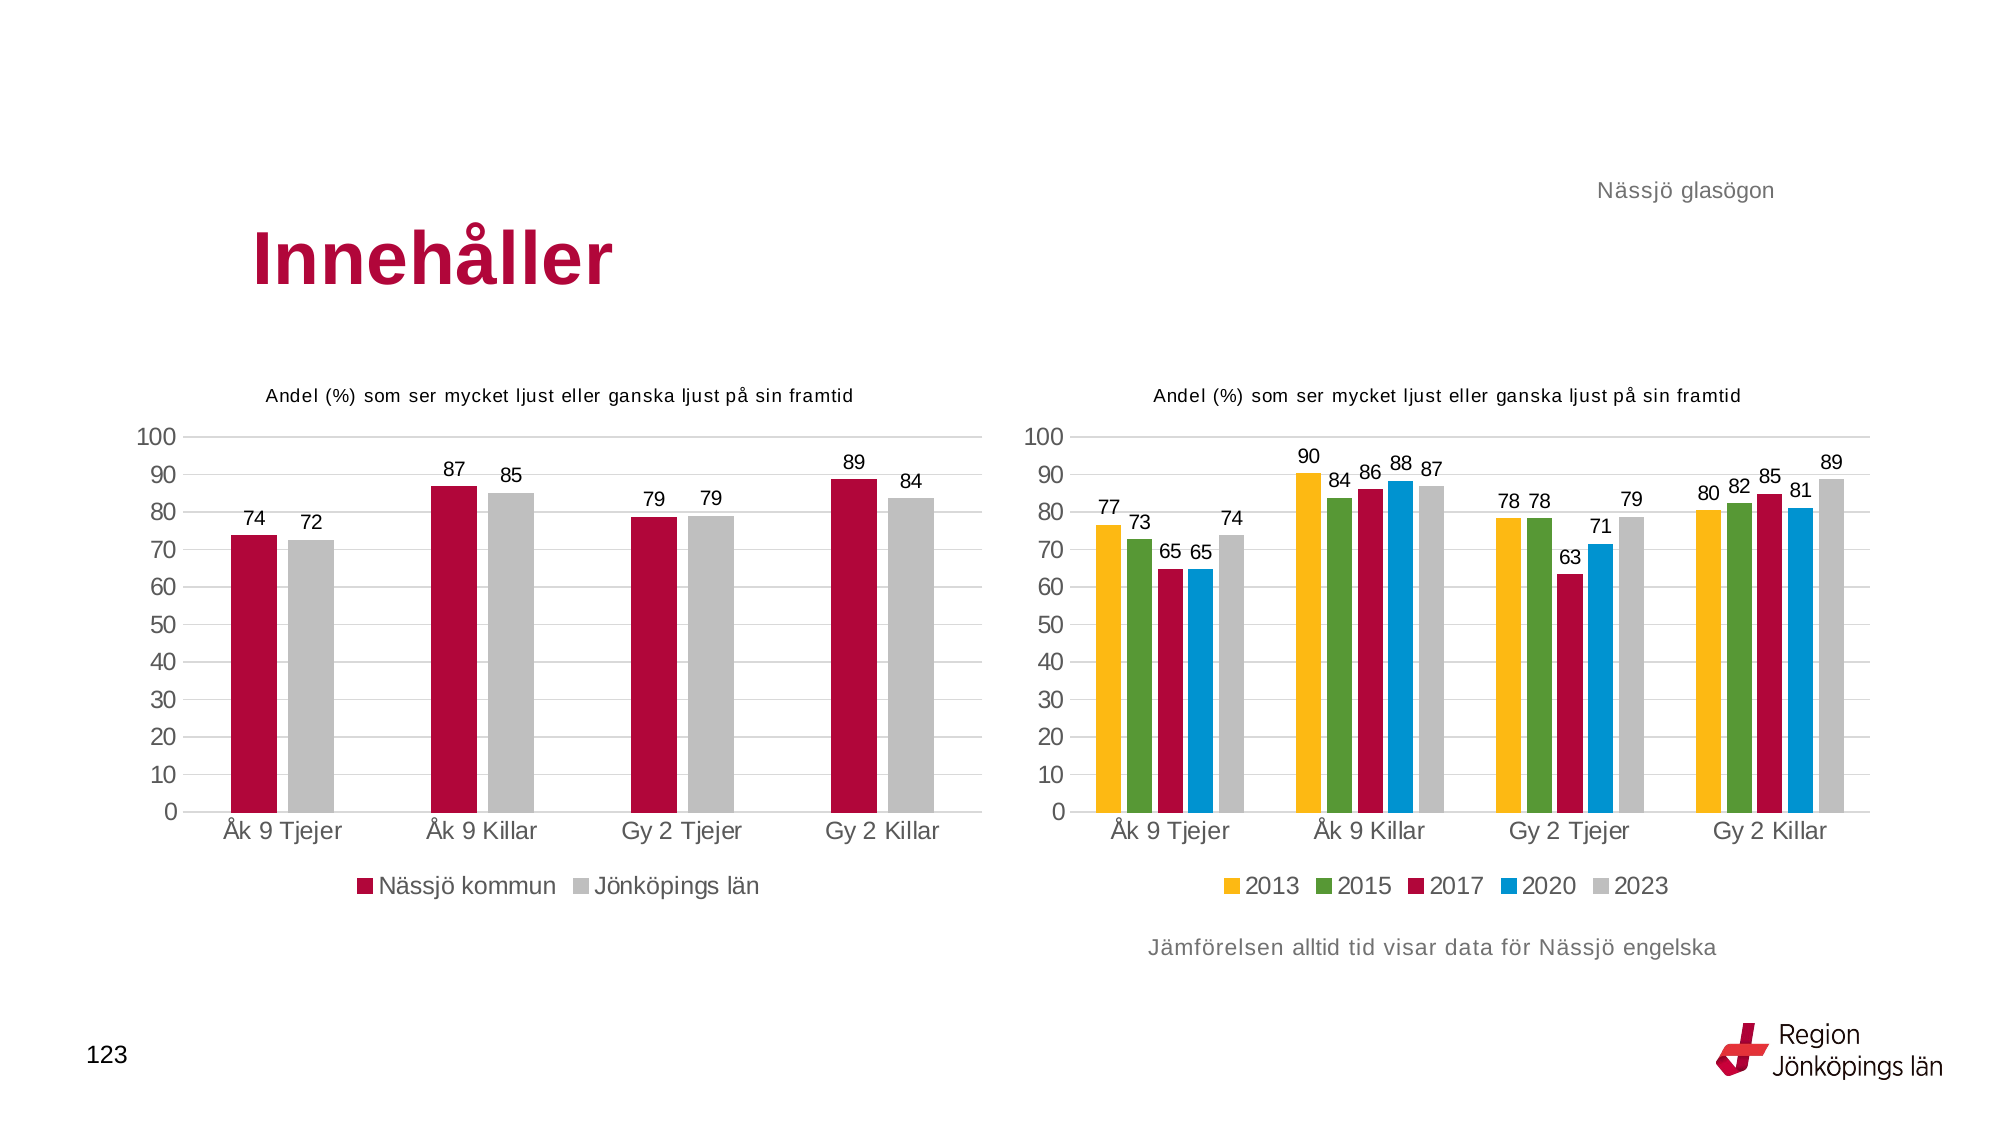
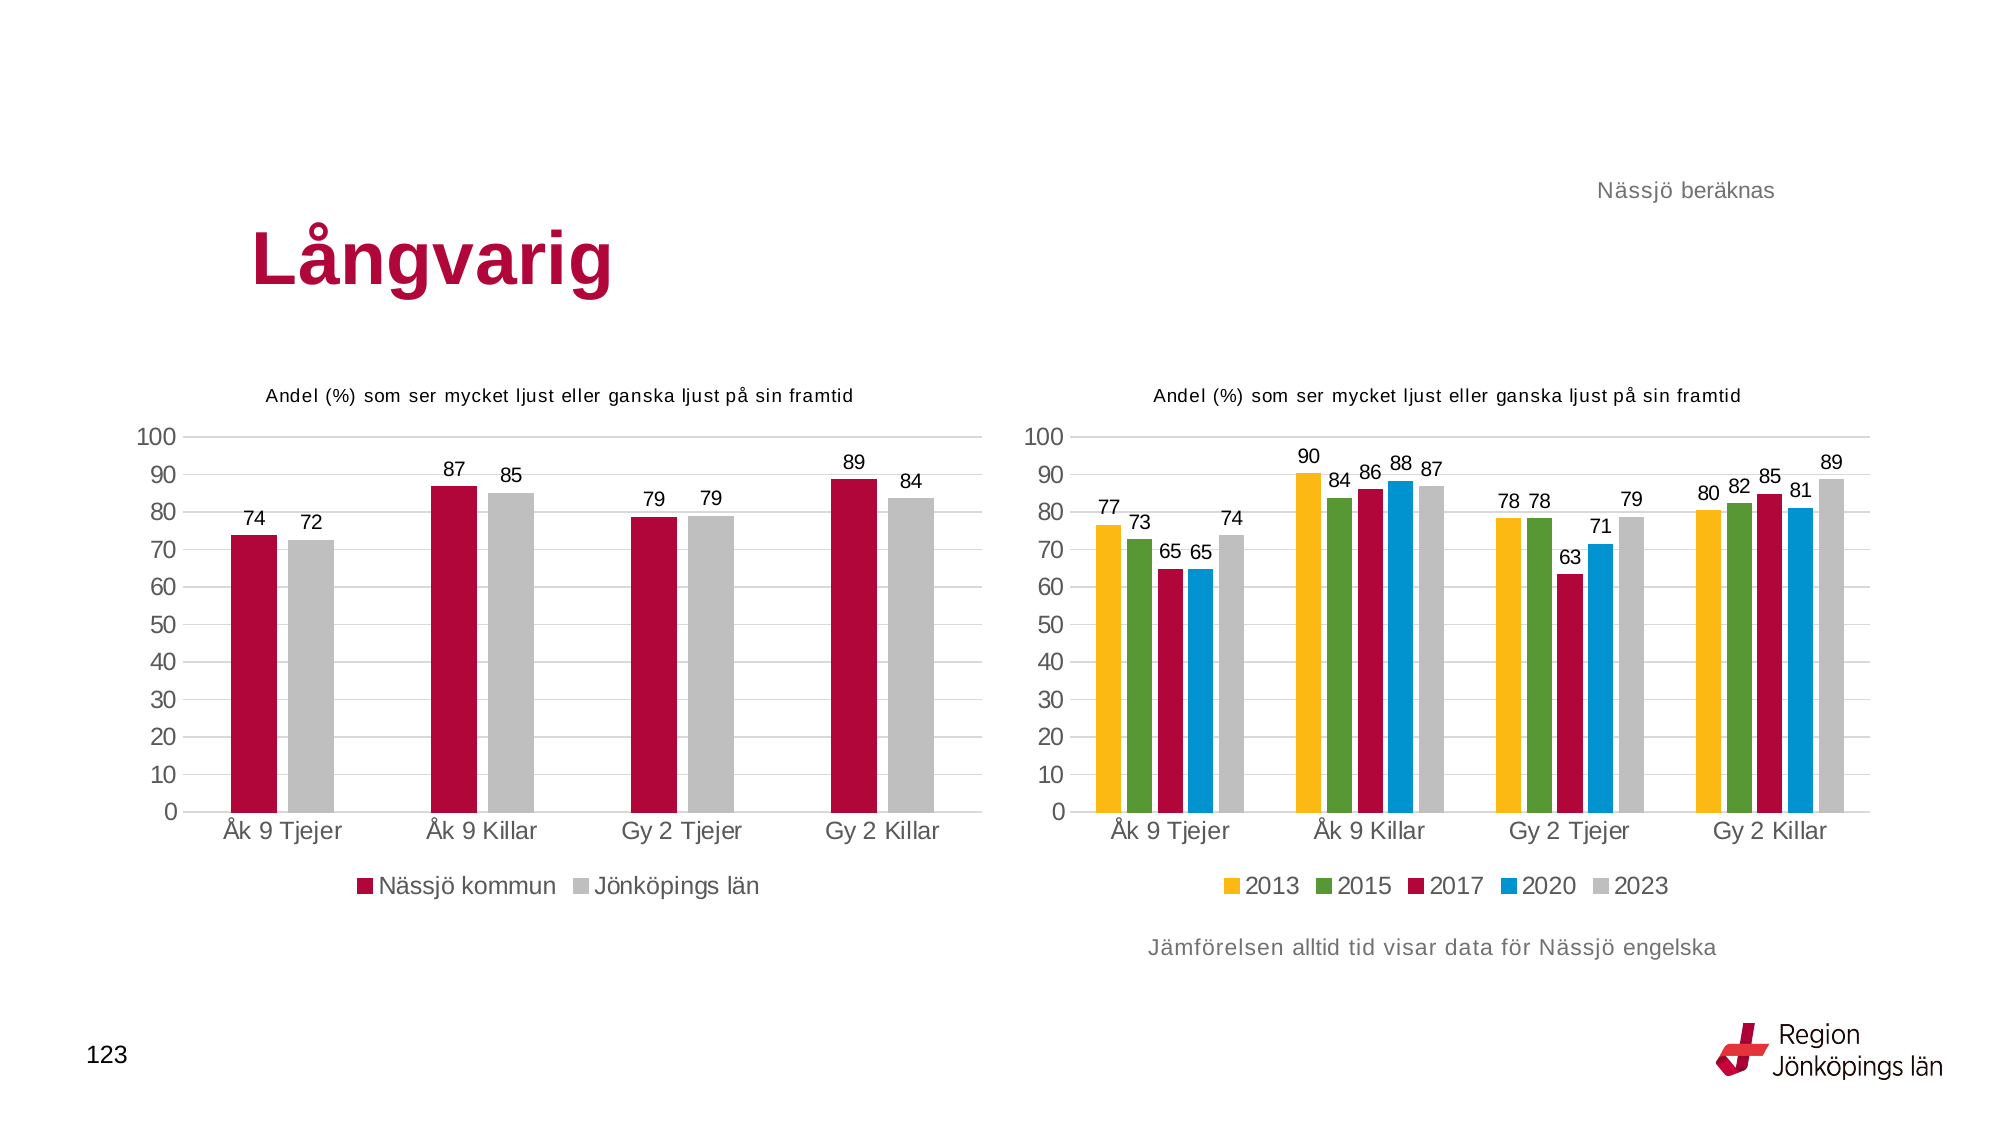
glasögon: glasögon -> beräknas
Innehåller: Innehåller -> Långvarig
